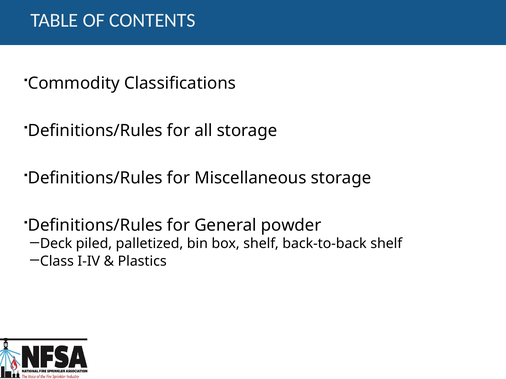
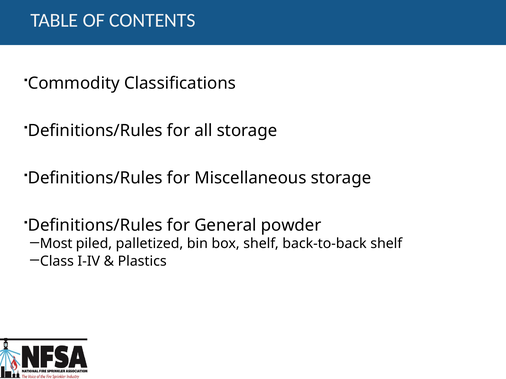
Deck: Deck -> Most
